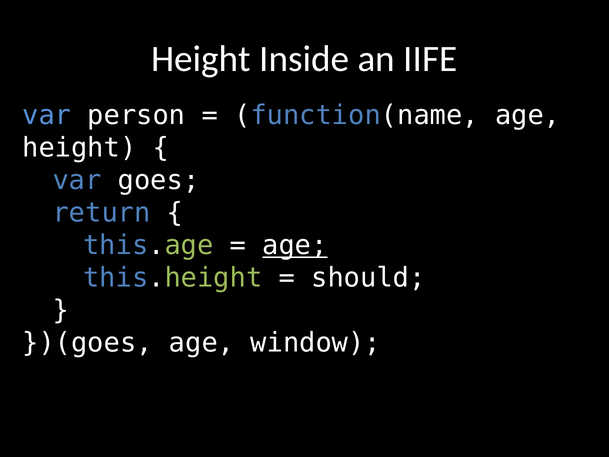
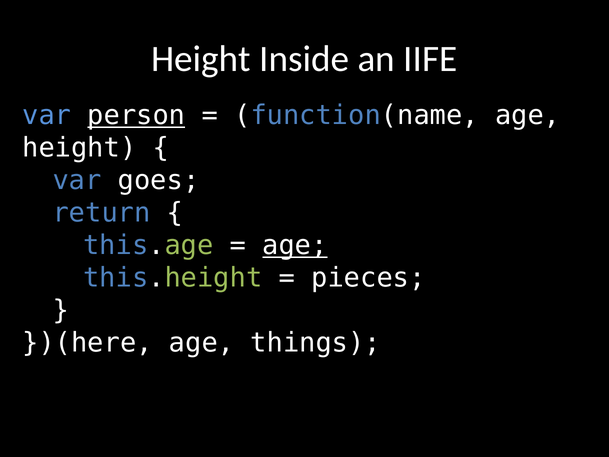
person underline: none -> present
should: should -> pieces
})(goes: })(goes -> })(here
window: window -> things
